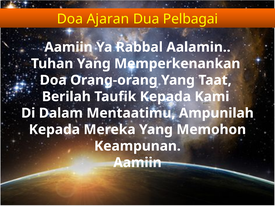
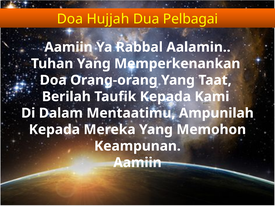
Ajaran: Ajaran -> Hujjah
